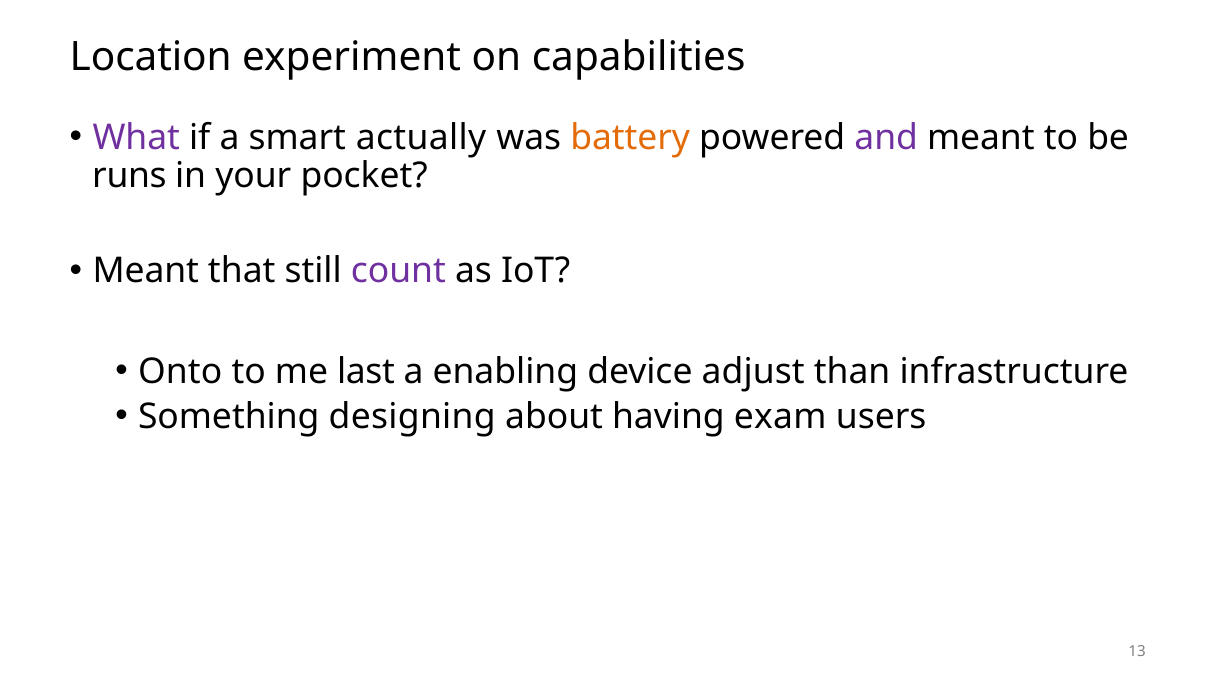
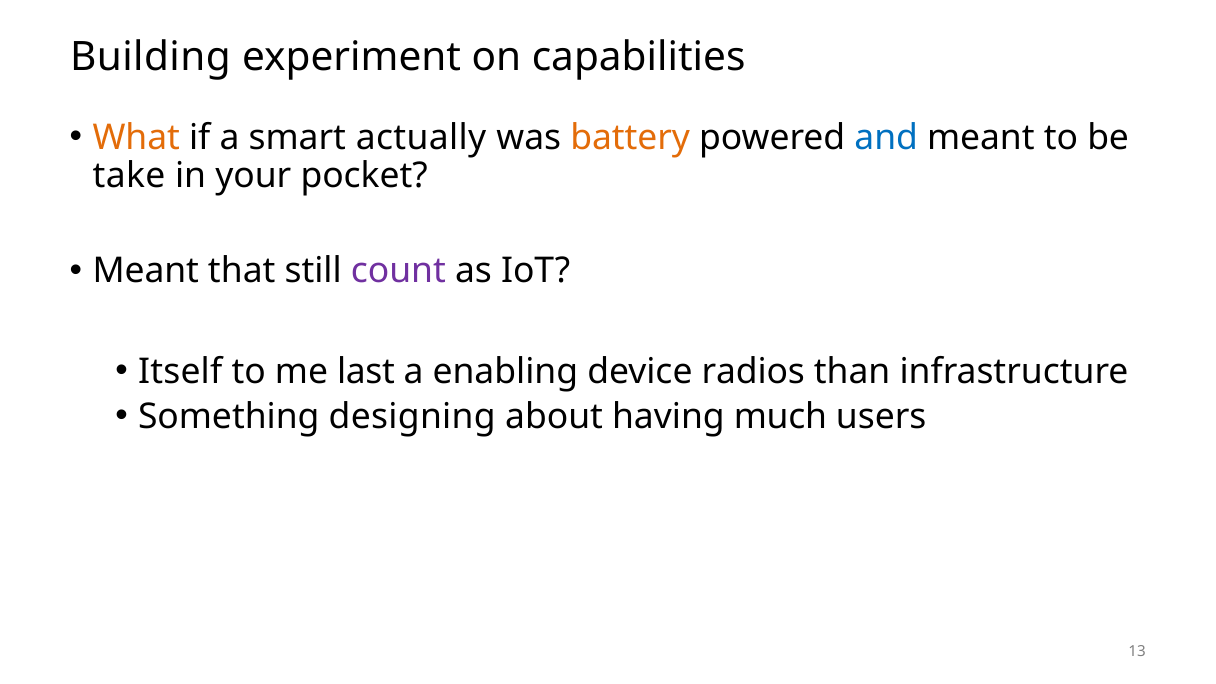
Location: Location -> Building
What colour: purple -> orange
and colour: purple -> blue
runs: runs -> take
Onto: Onto -> Itself
adjust: adjust -> radios
exam: exam -> much
